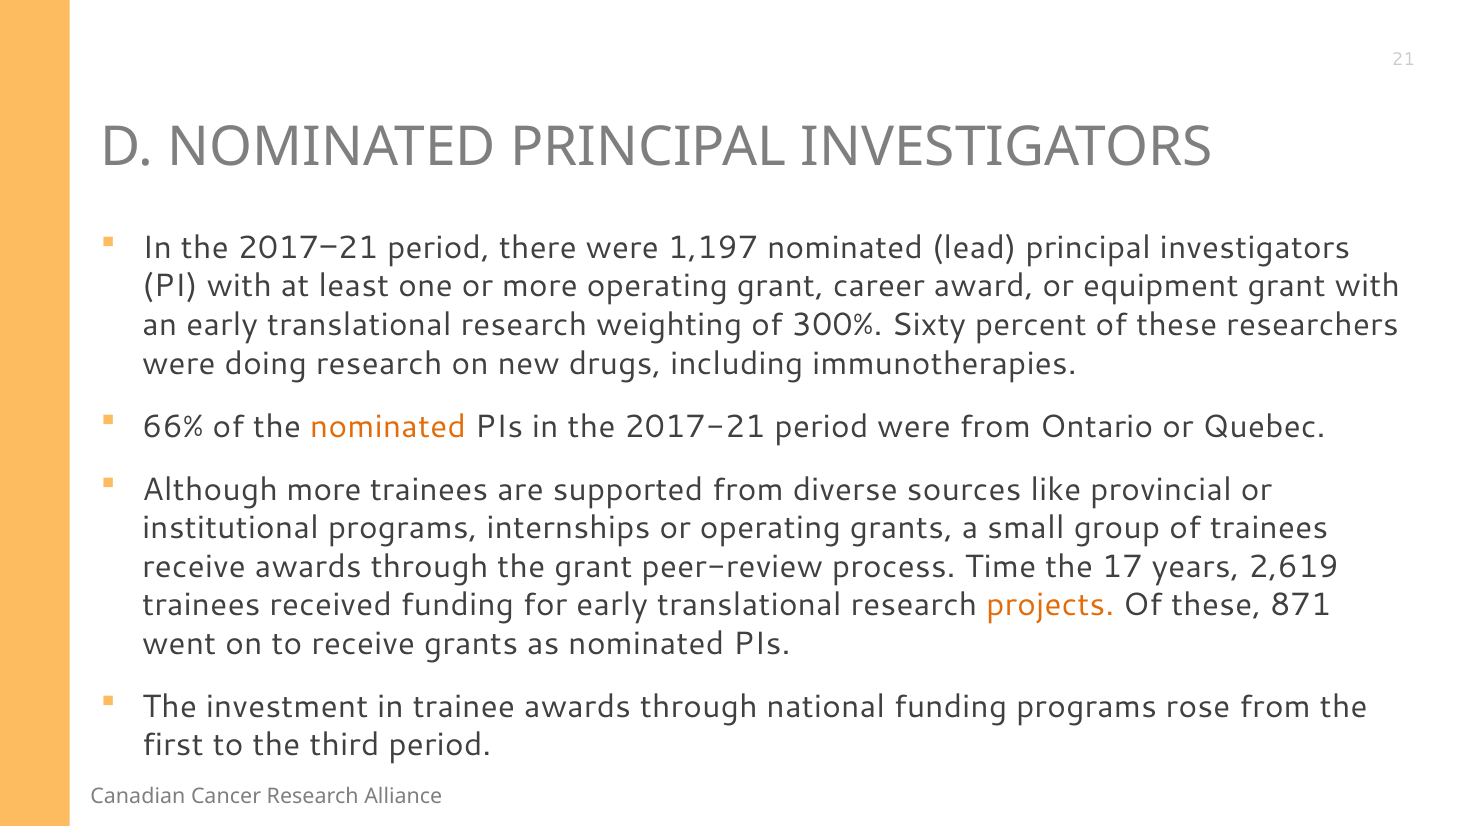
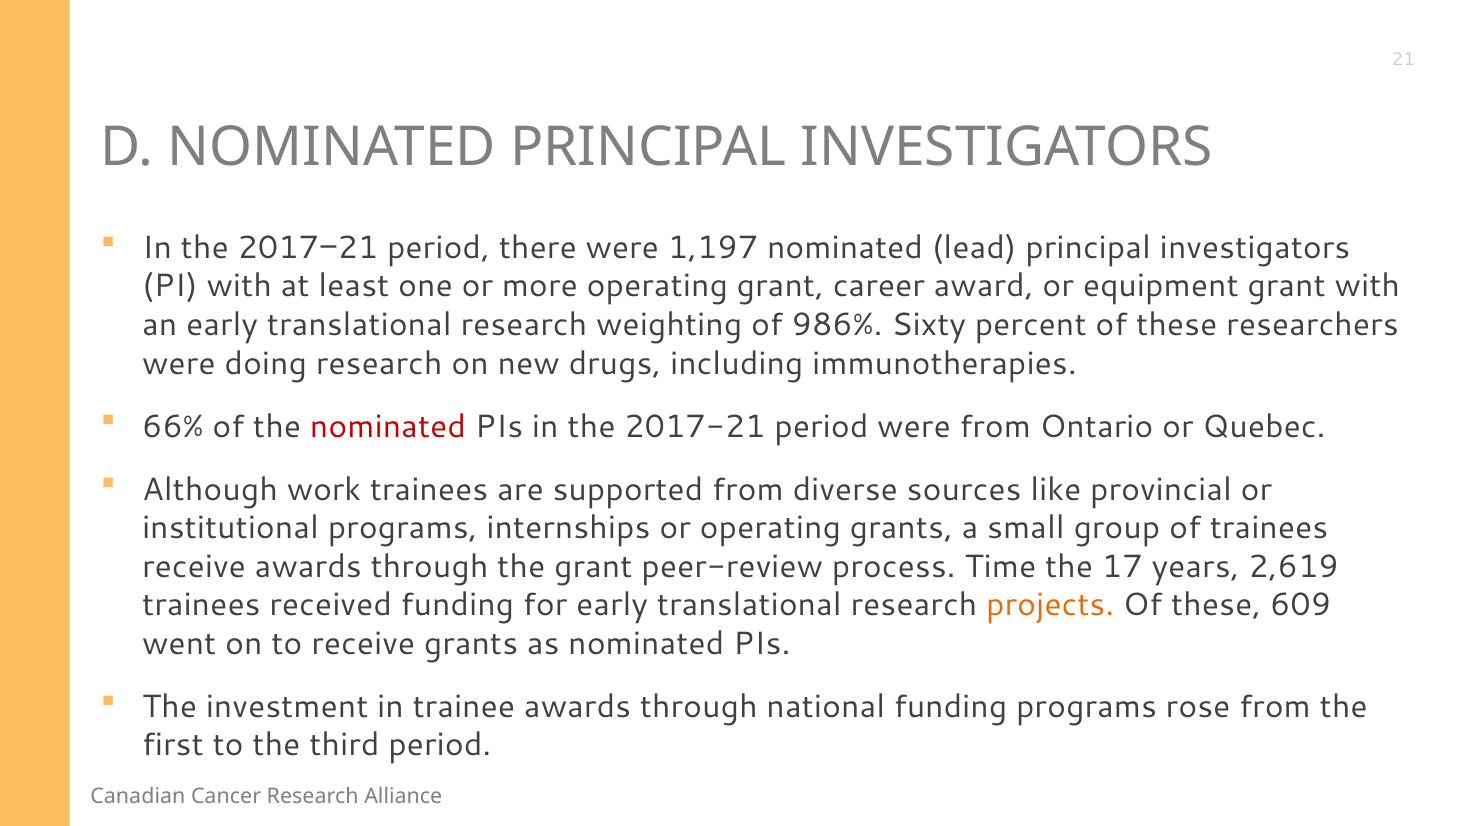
300%: 300% -> 986%
nominated at (388, 427) colour: orange -> red
Although more: more -> work
871: 871 -> 609
